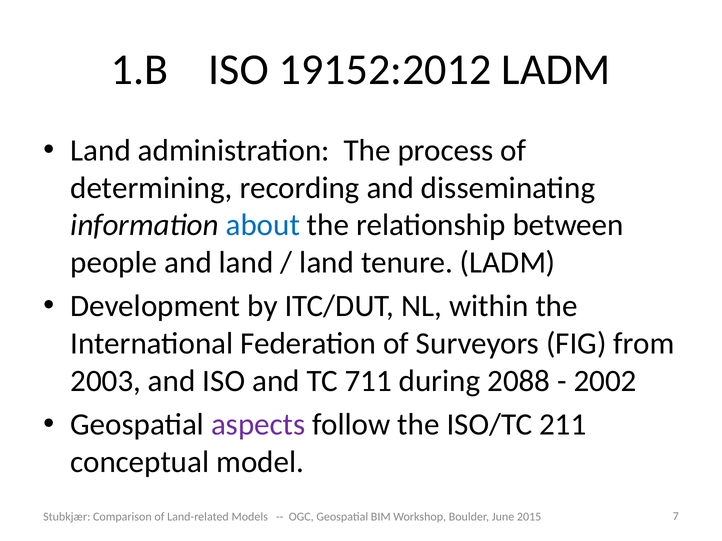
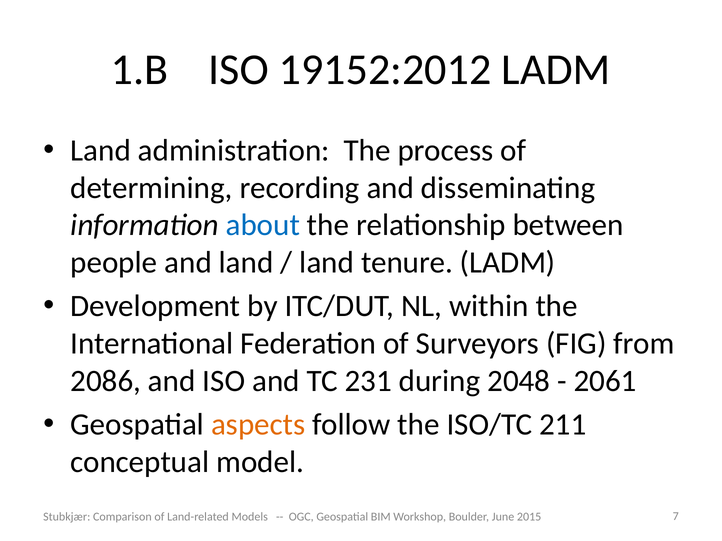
2003: 2003 -> 2086
711: 711 -> 231
2088: 2088 -> 2048
2002: 2002 -> 2061
aspects colour: purple -> orange
